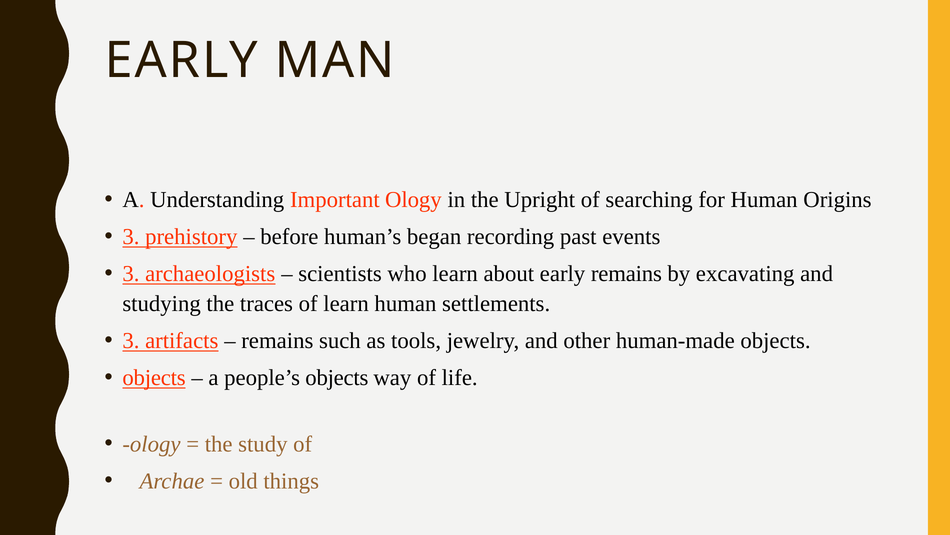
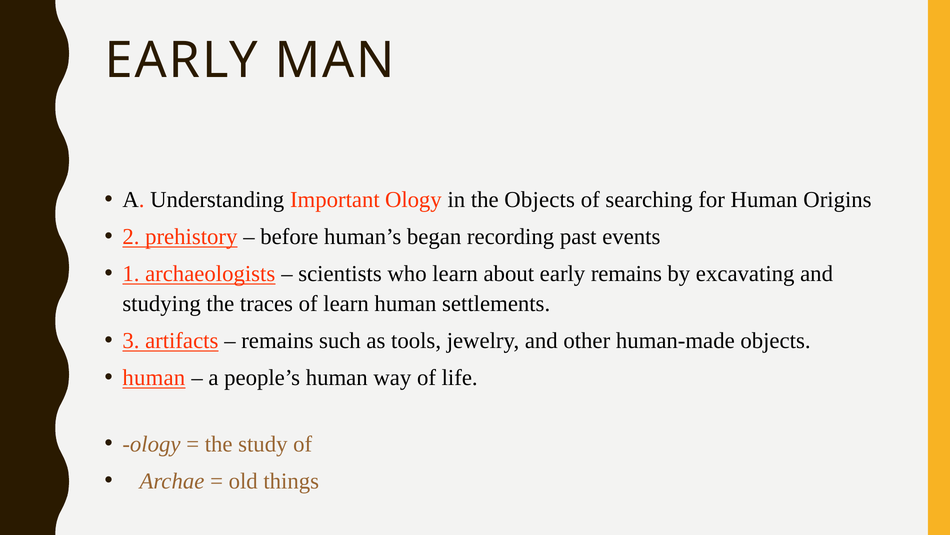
the Upright: Upright -> Objects
3 at (131, 237): 3 -> 2
3 at (131, 274): 3 -> 1
objects at (154, 377): objects -> human
people’s objects: objects -> human
